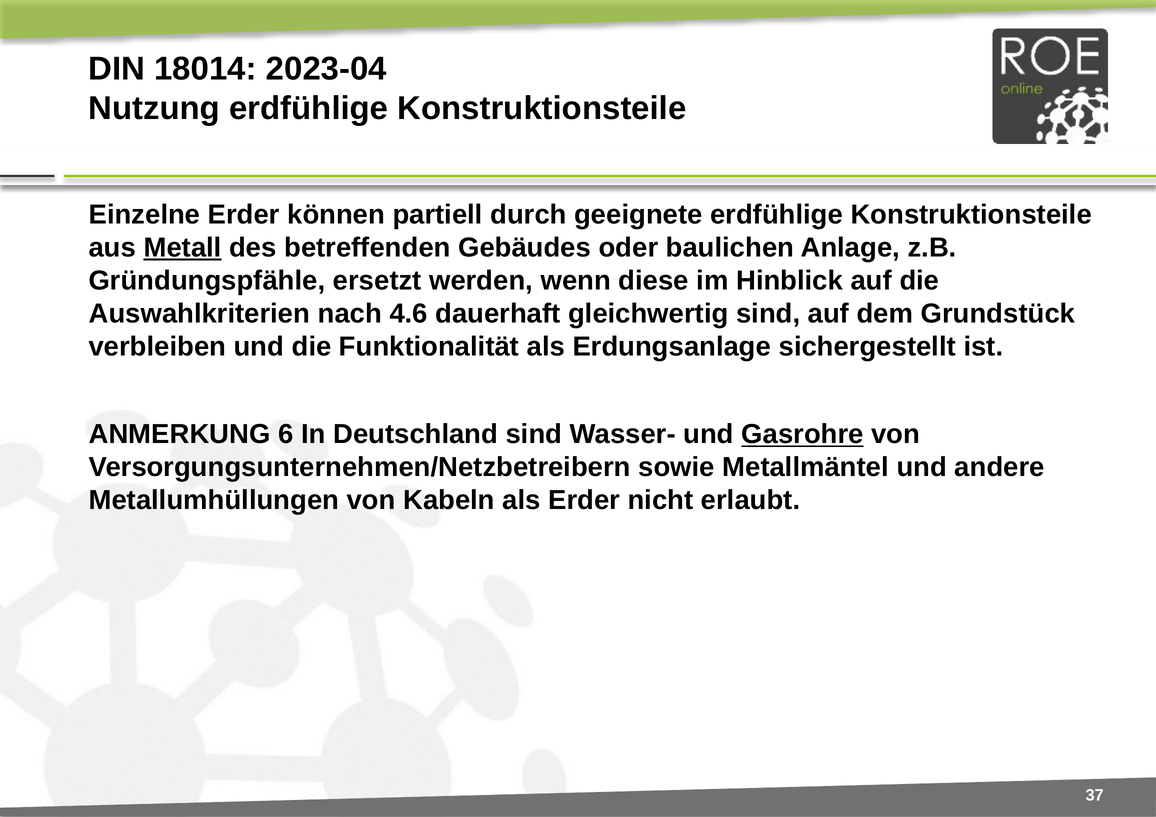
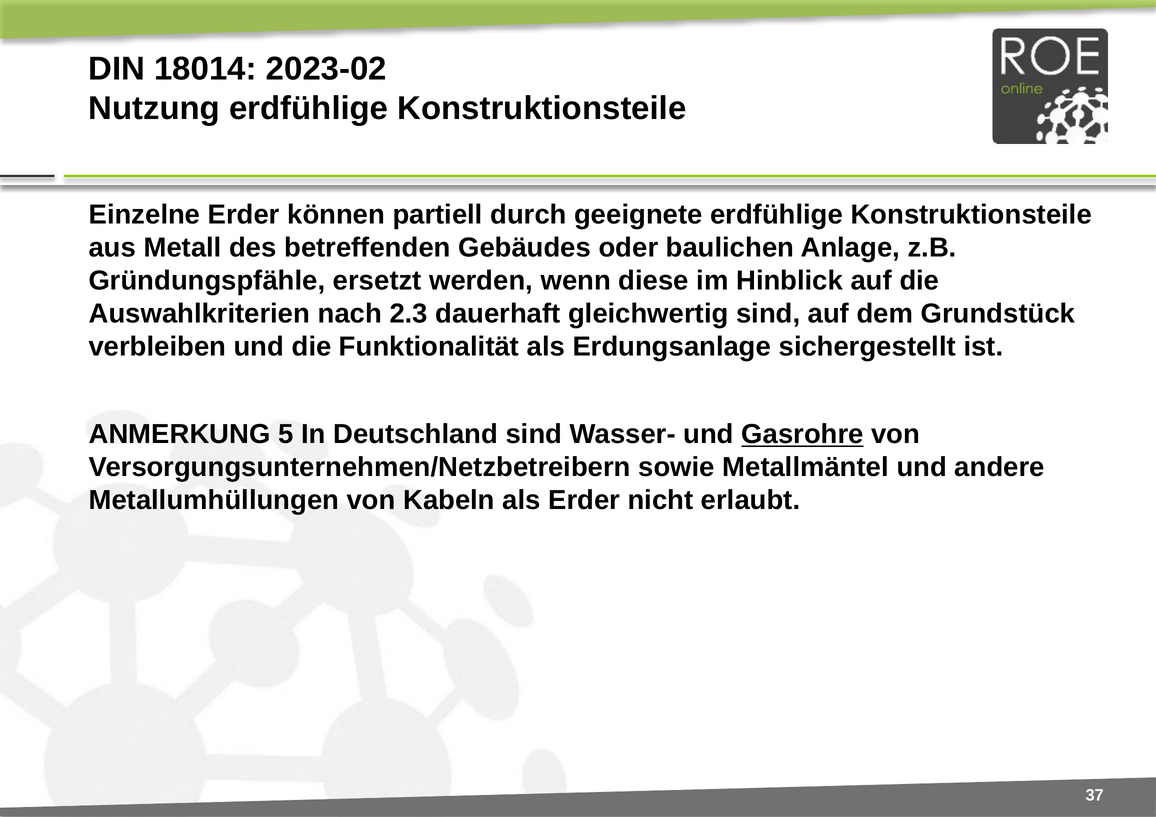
2023-04: 2023-04 -> 2023-02
Metall underline: present -> none
4.6: 4.6 -> 2.3
6: 6 -> 5
